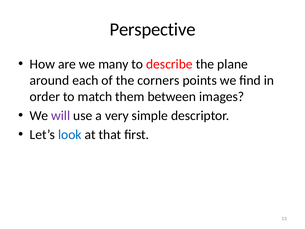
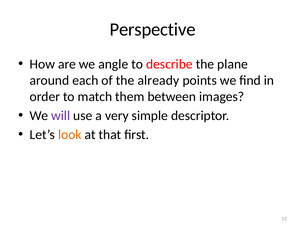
many: many -> angle
corners: corners -> already
look colour: blue -> orange
